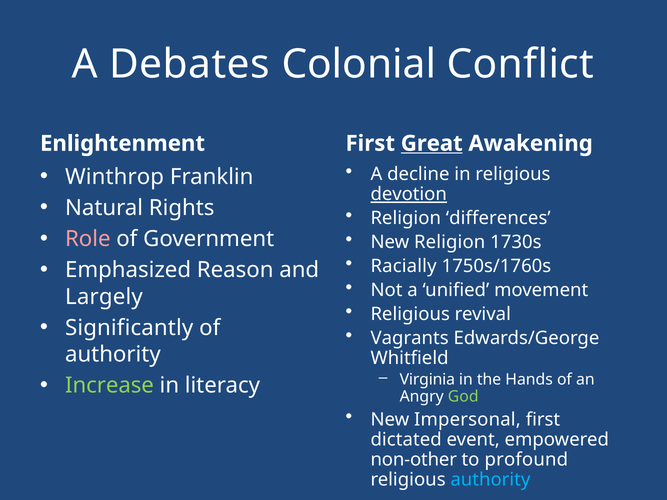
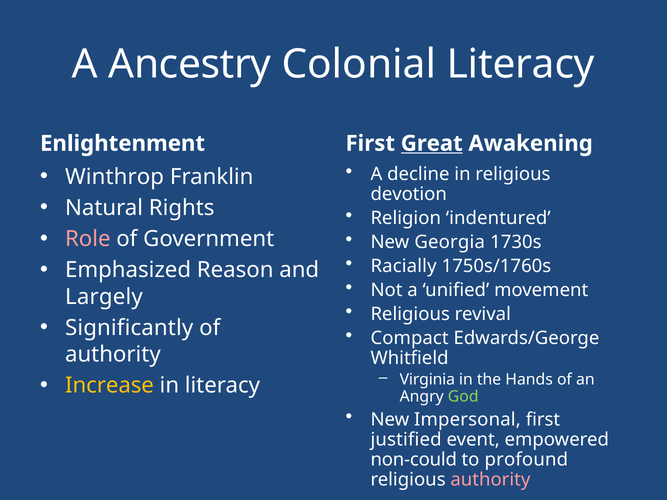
Debates: Debates -> Ancestry
Colonial Conflict: Conflict -> Literacy
devotion underline: present -> none
differences: differences -> indentured
New Religion: Religion -> Georgia
Vagrants: Vagrants -> Compact
Increase colour: light green -> yellow
dictated: dictated -> justified
non-other: non-other -> non-could
authority at (490, 480) colour: light blue -> pink
